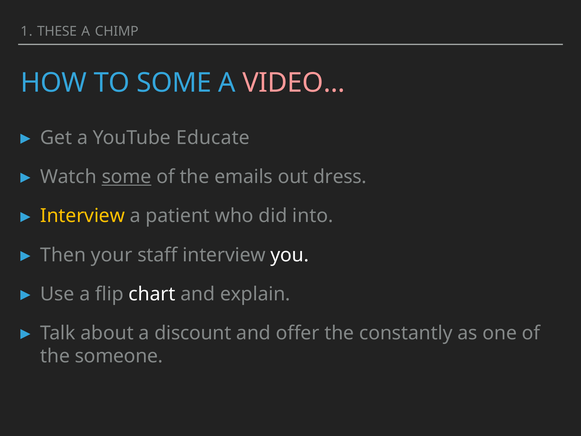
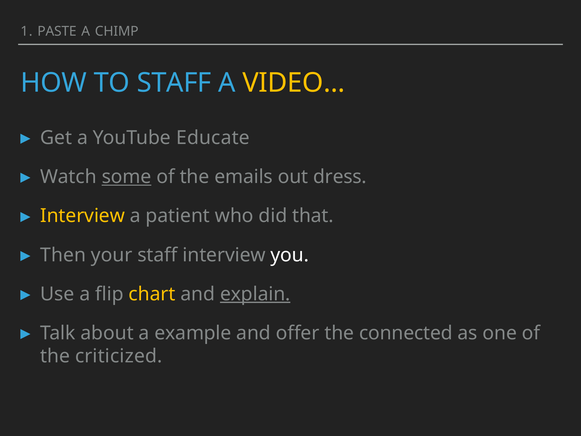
THESE: THESE -> PASTE
TO SOME: SOME -> STAFF
VIDEO… colour: pink -> yellow
into: into -> that
chart colour: white -> yellow
explain underline: none -> present
discount: discount -> example
constantly: constantly -> connected
someone: someone -> criticized
